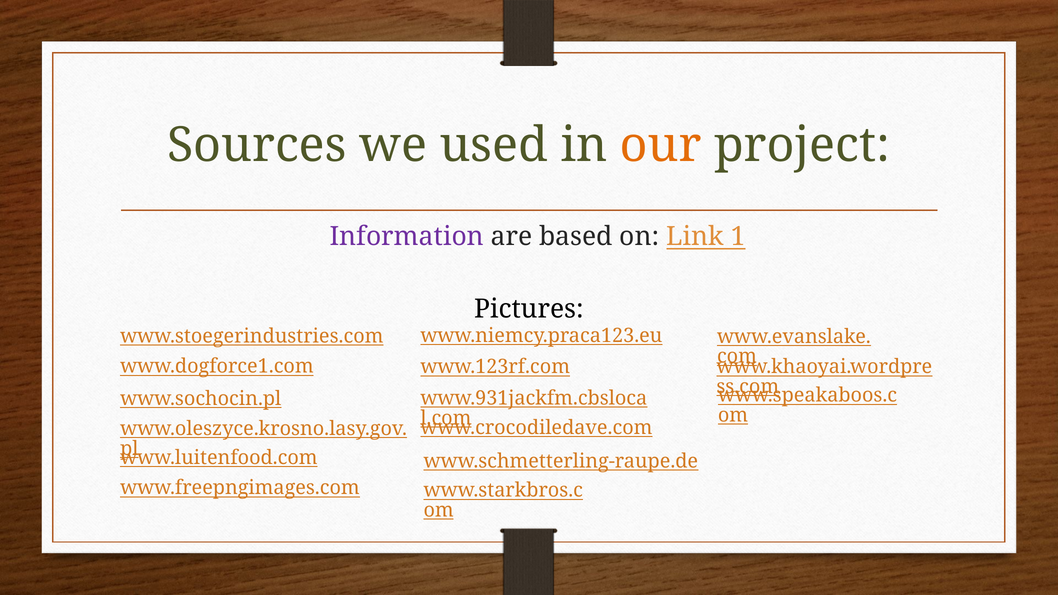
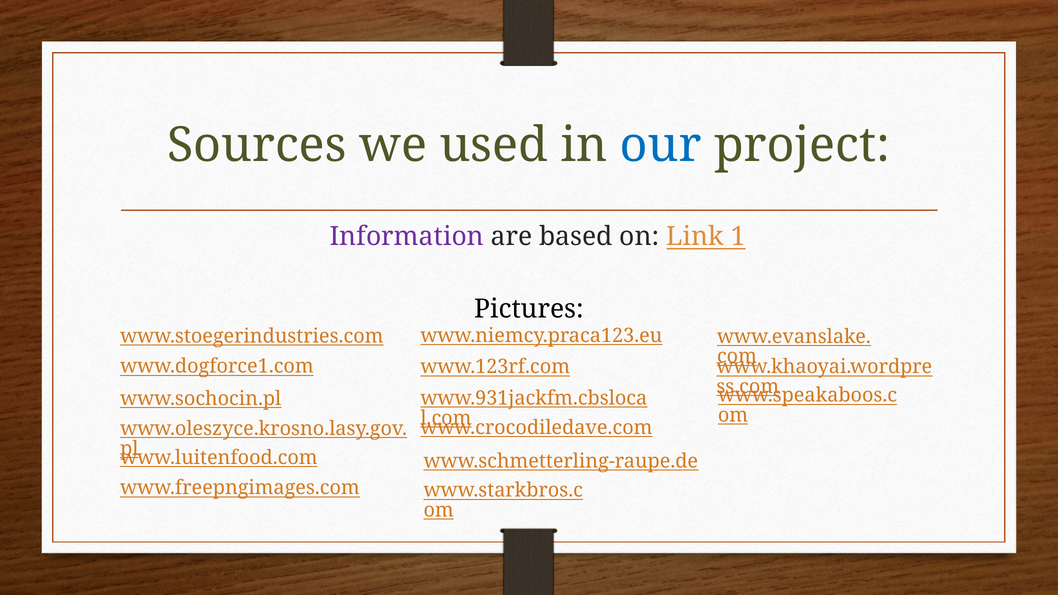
our colour: orange -> blue
